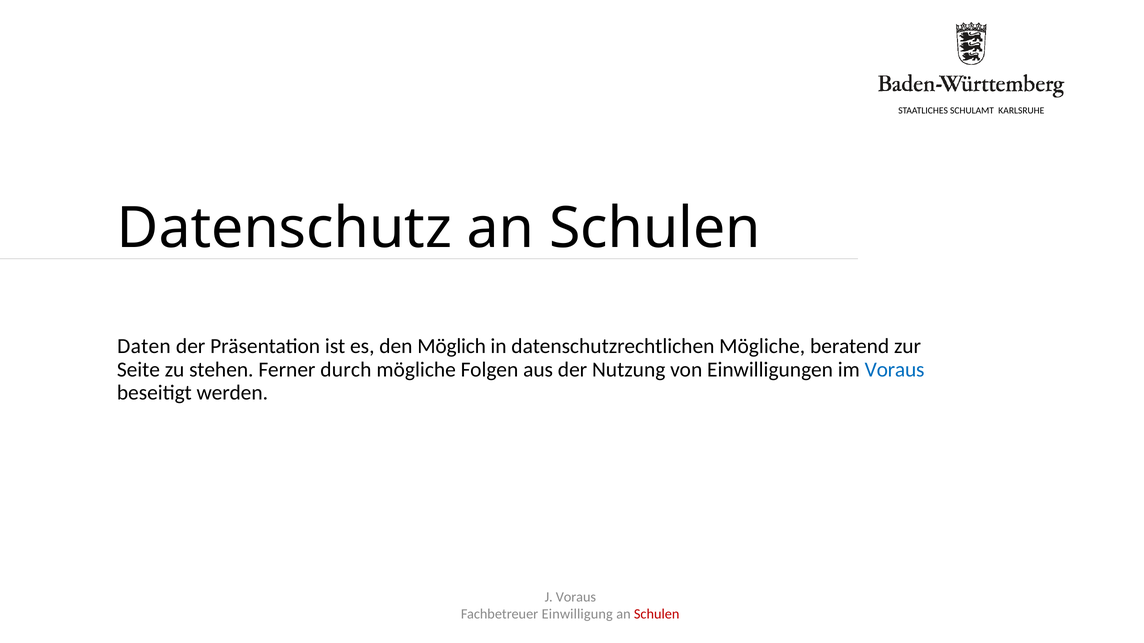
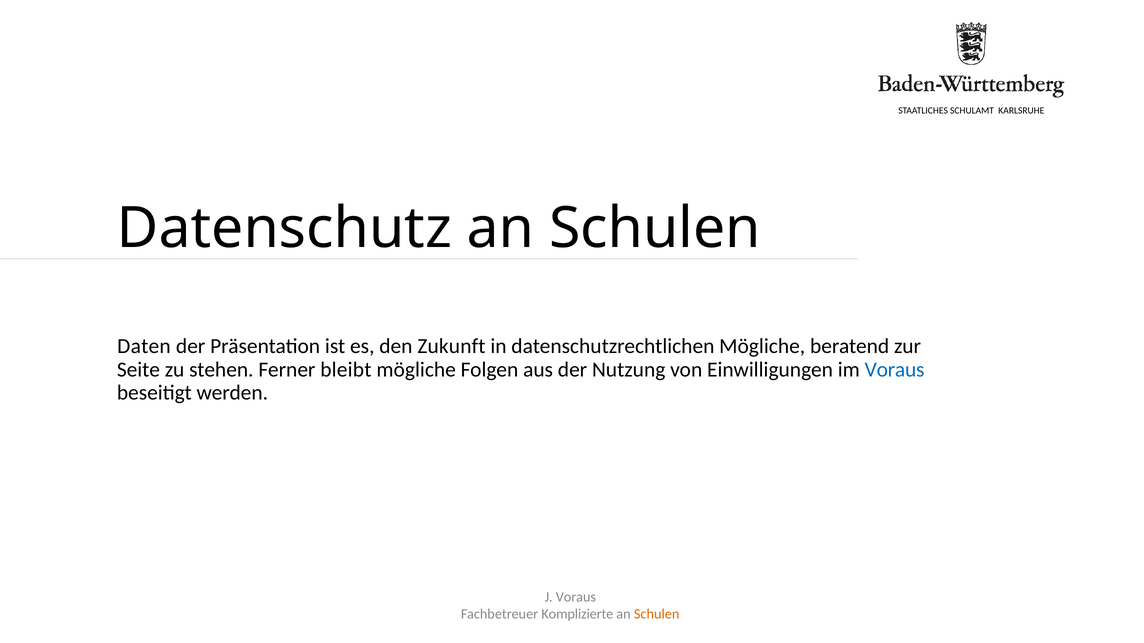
Möglich: Möglich -> Zukunft
durch: durch -> bleibt
Einwilligung: Einwilligung -> Komplizierte
Schulen at (657, 615) colour: red -> orange
